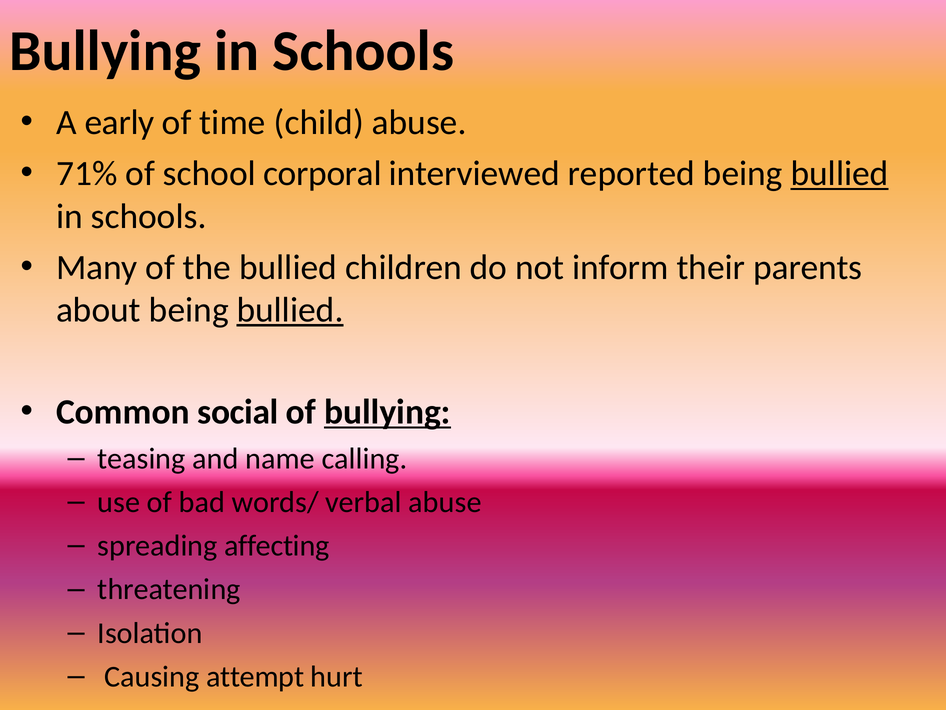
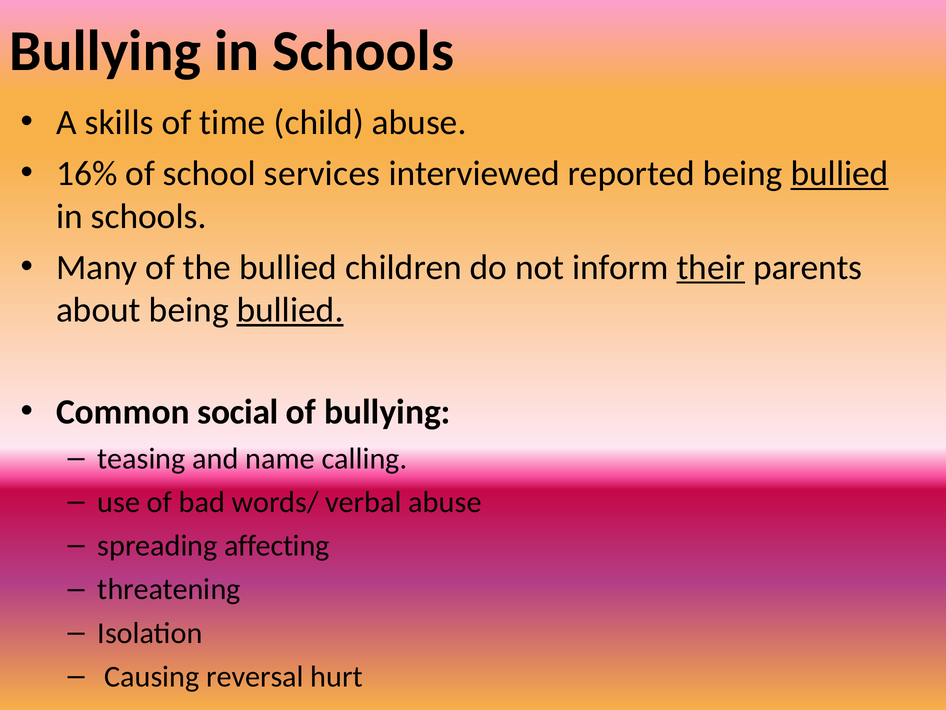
early: early -> skills
71%: 71% -> 16%
corporal: corporal -> services
their underline: none -> present
bullying at (387, 412) underline: present -> none
attempt: attempt -> reversal
